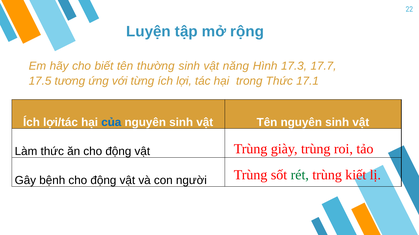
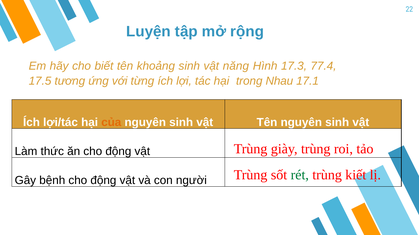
thường: thường -> khoảng
17.7: 17.7 -> 77.4
trong Thức: Thức -> Nhau
của colour: blue -> orange
